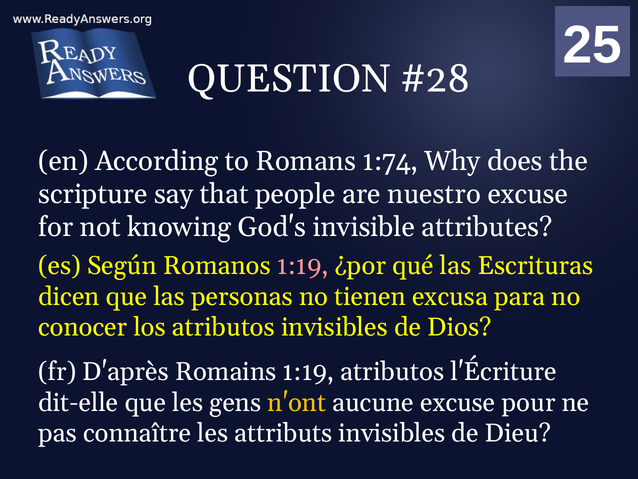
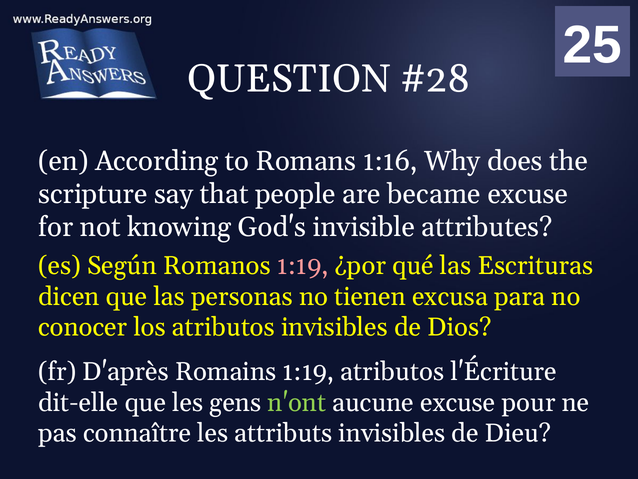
1:74: 1:74 -> 1:16
nuestro: nuestro -> became
n'ont colour: yellow -> light green
